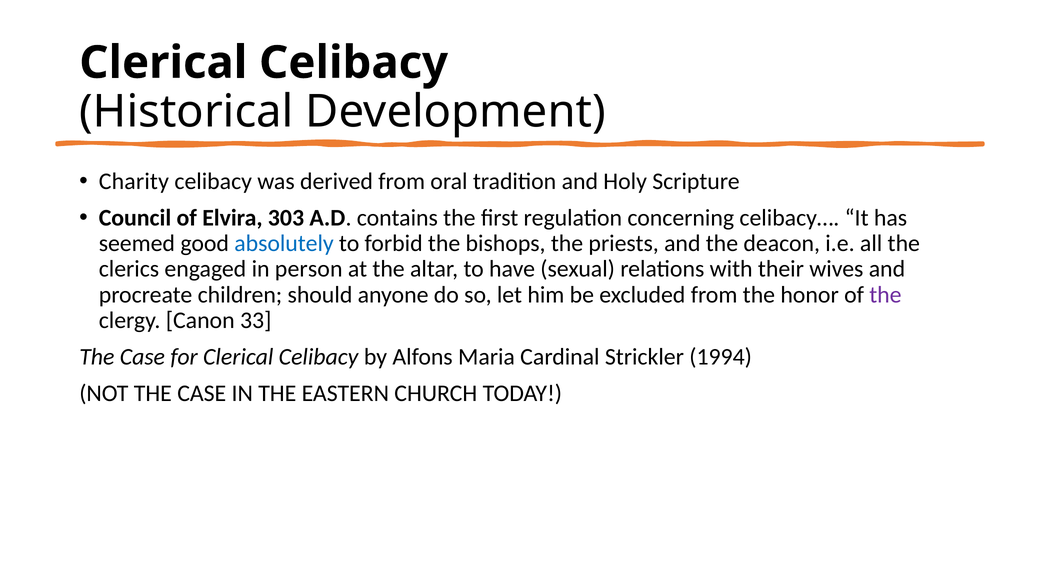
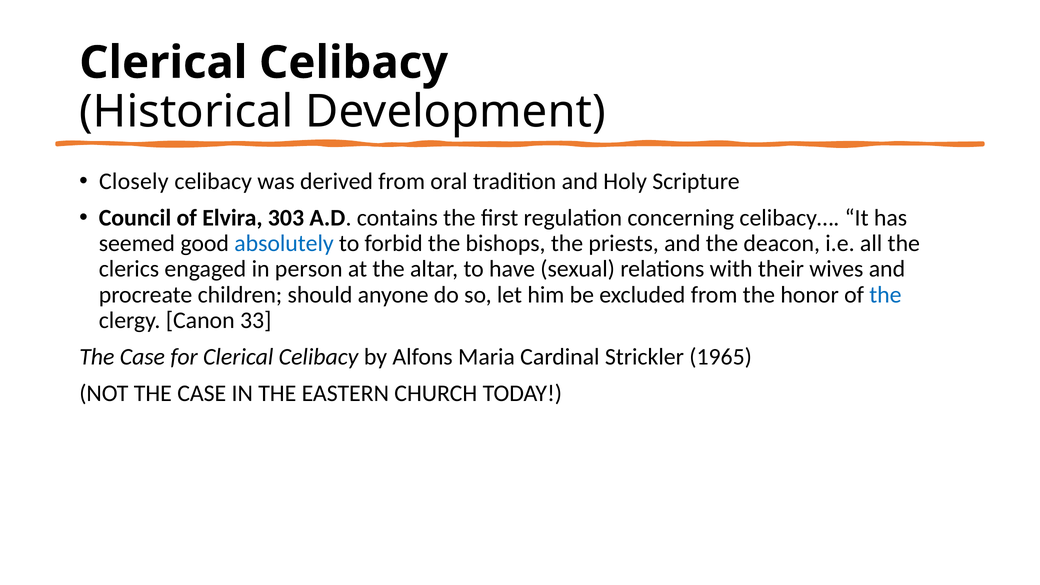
Charity: Charity -> Closely
the at (885, 295) colour: purple -> blue
1994: 1994 -> 1965
